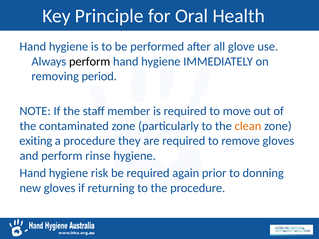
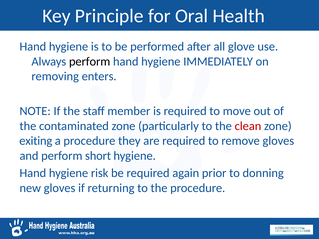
period: period -> enters
clean colour: orange -> red
rinse: rinse -> short
